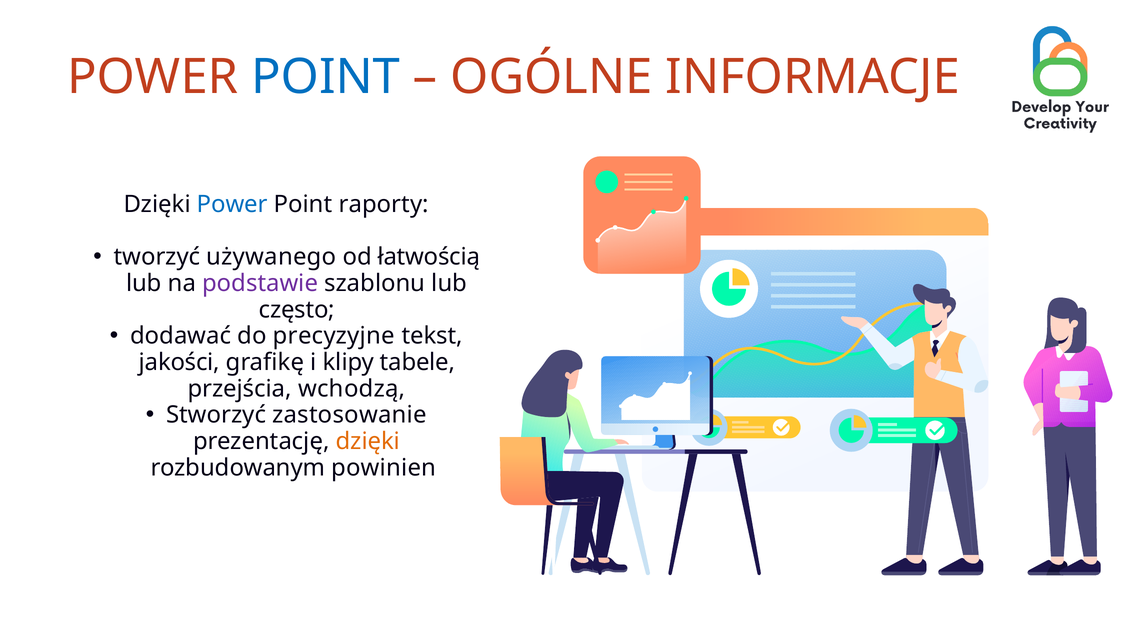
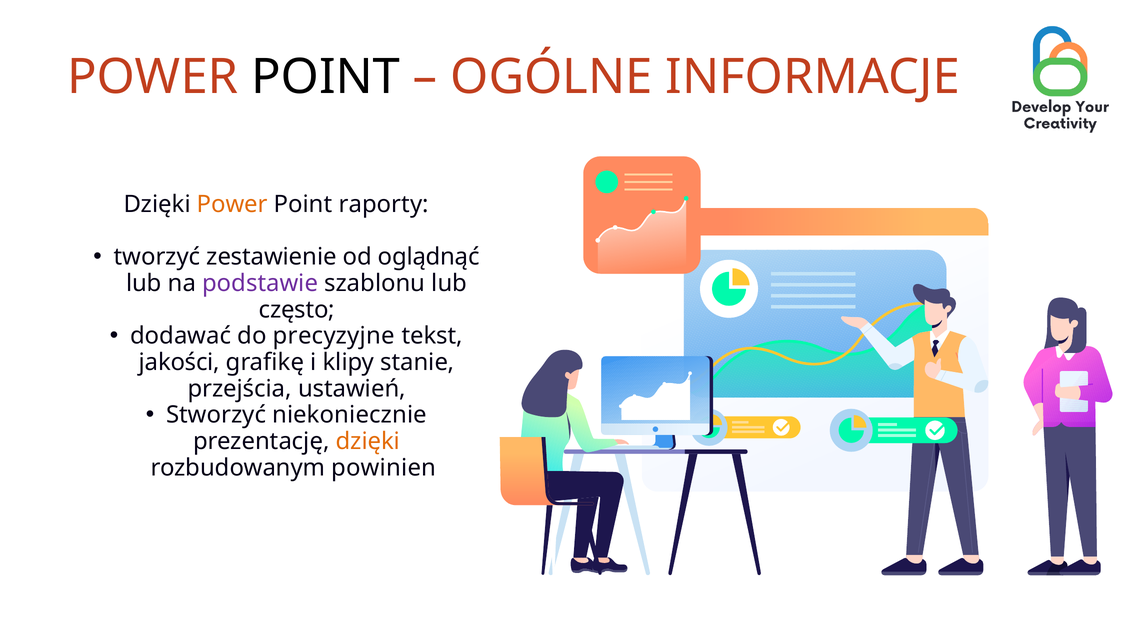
POINT at (326, 77) colour: blue -> black
Power at (232, 204) colour: blue -> orange
używanego: używanego -> zestawienie
łatwością: łatwością -> oglądnąć
tabele: tabele -> stanie
wchodzą: wchodzą -> ustawień
zastosowanie: zastosowanie -> niekoniecznie
